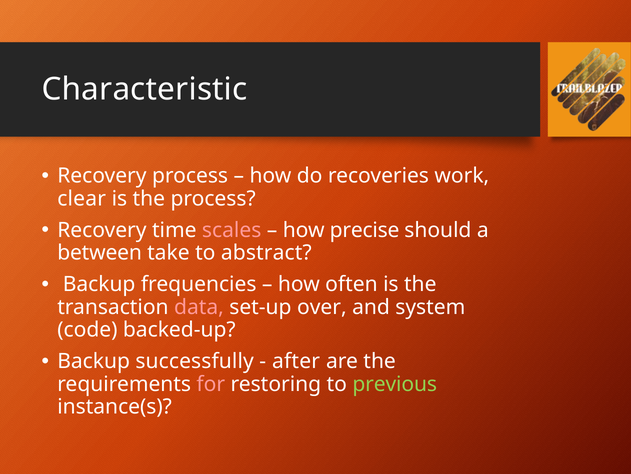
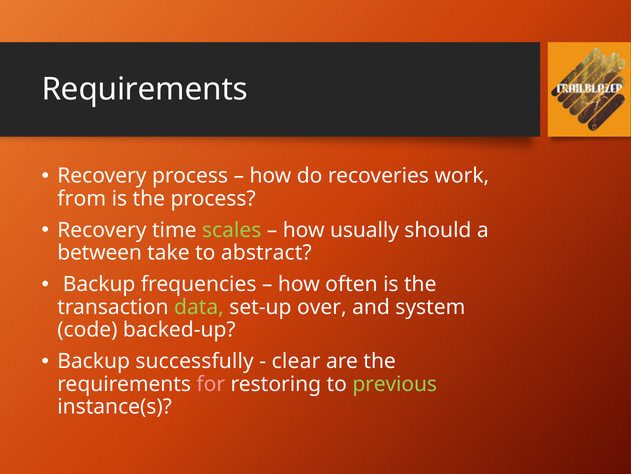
Characteristic at (144, 89): Characteristic -> Requirements
clear: clear -> from
scales colour: pink -> light green
precise: precise -> usually
data colour: pink -> light green
after: after -> clear
